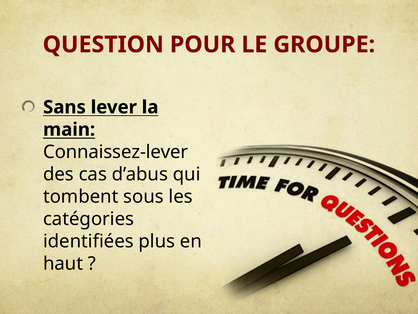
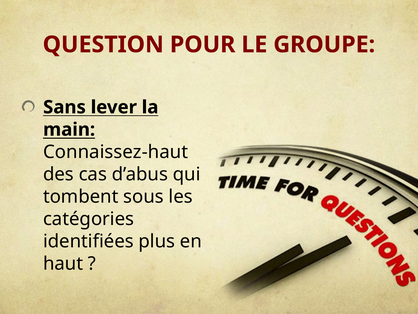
Connaissez-lever: Connaissez-lever -> Connaissez-haut
